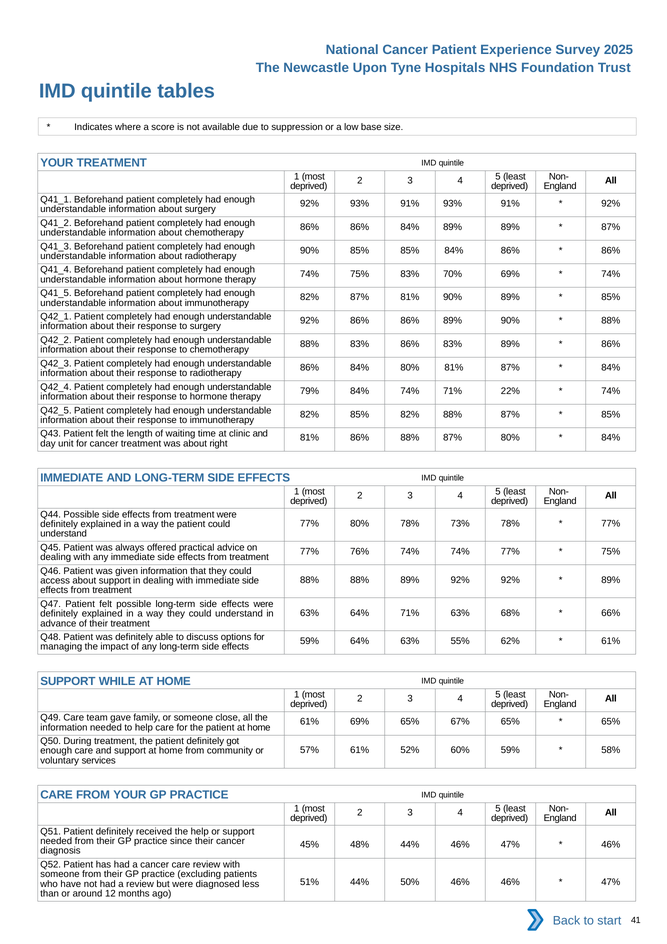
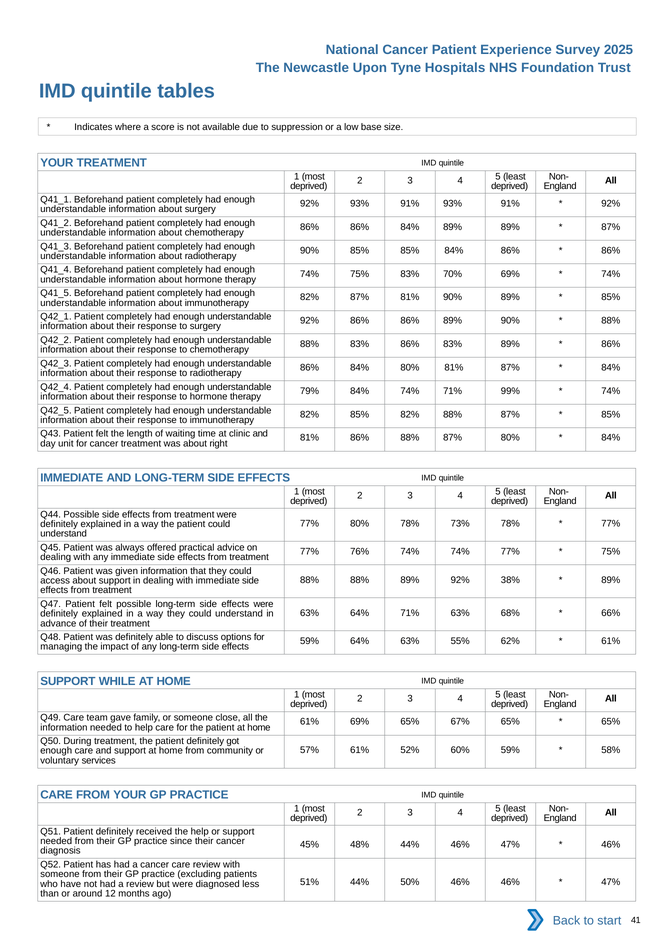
22%: 22% -> 99%
92% 92%: 92% -> 38%
